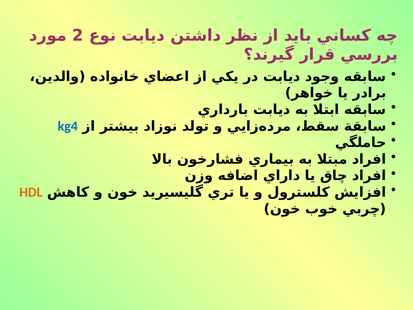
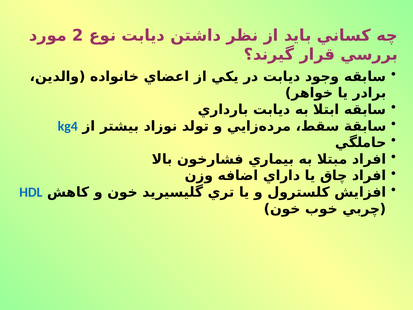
HDL colour: orange -> blue
